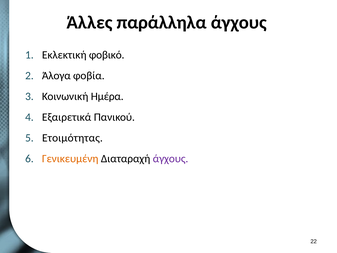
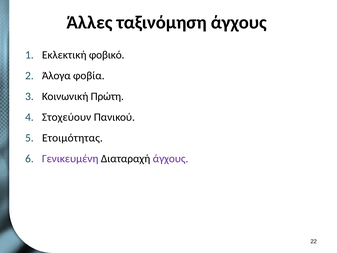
παράλληλα: παράλληλα -> ταξινόμηση
Ημέρα: Ημέρα -> Πρώτη
Εξαιρετικά: Εξαιρετικά -> Στοχεύουν
Γενικευμένη colour: orange -> purple
